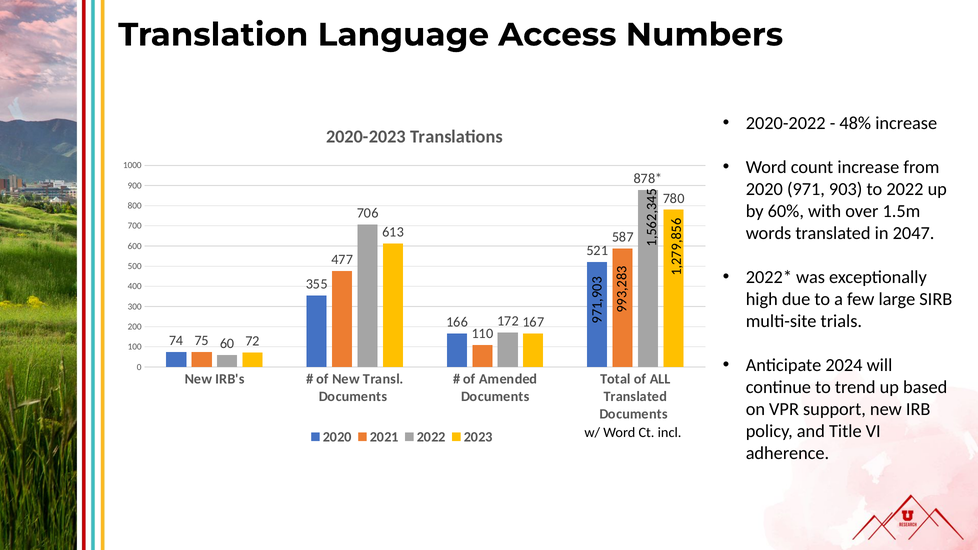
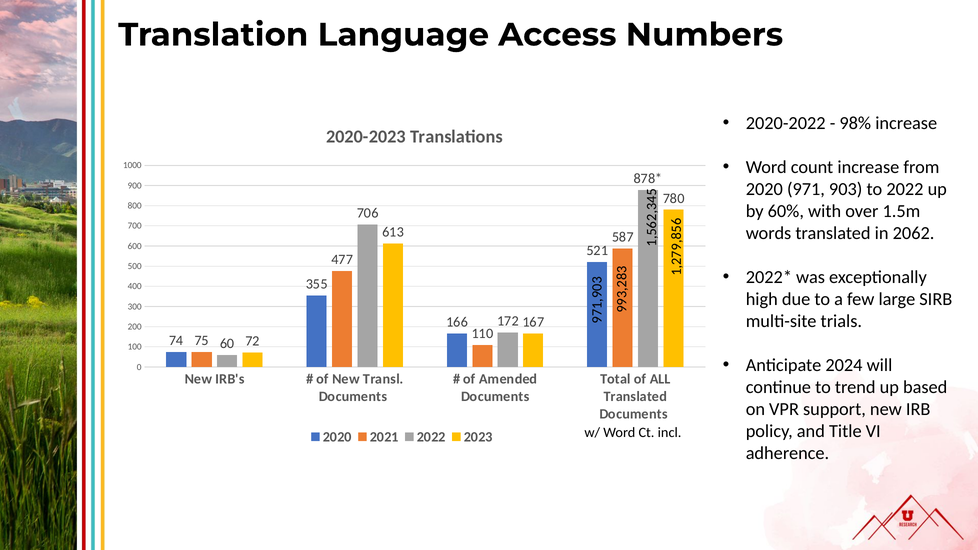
48%: 48% -> 98%
2047: 2047 -> 2062
